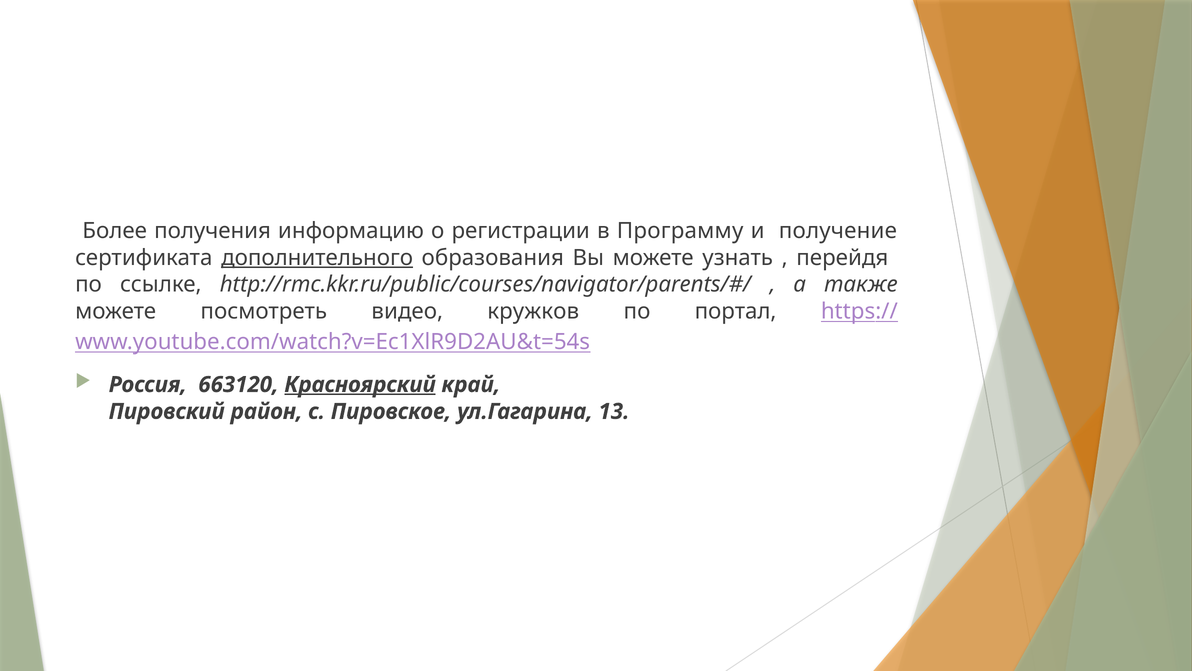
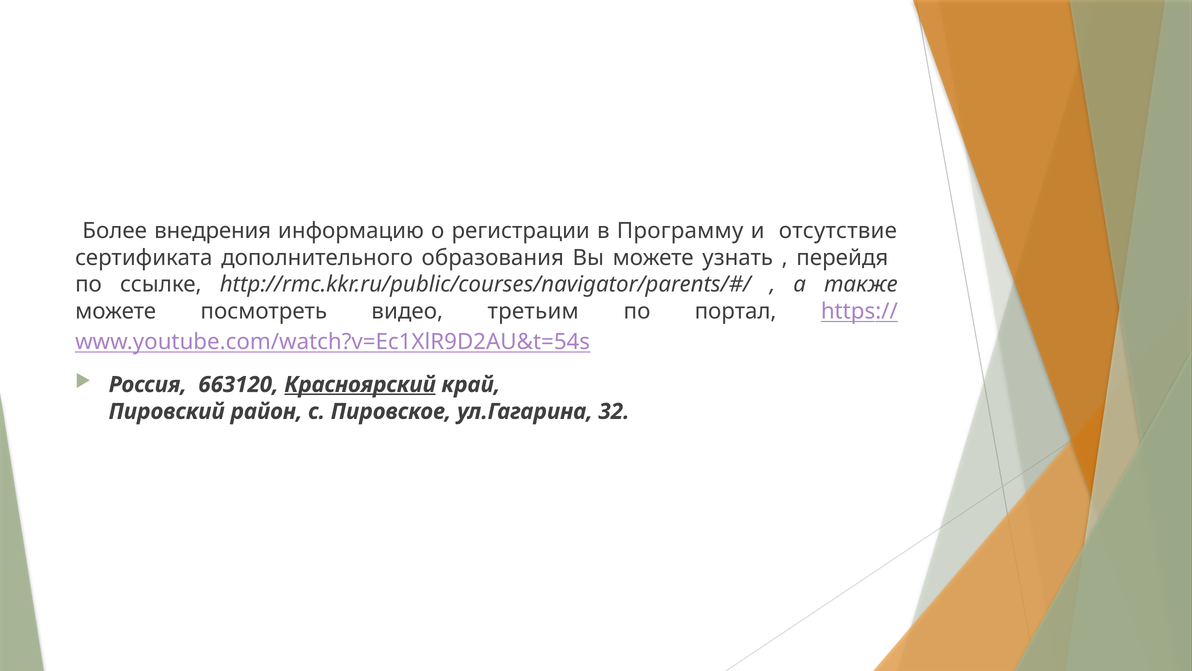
получения: получения -> внедрения
получение: получение -> отсутствие
дополнительного underline: present -> none
кружков: кружков -> третьим
13: 13 -> 32
